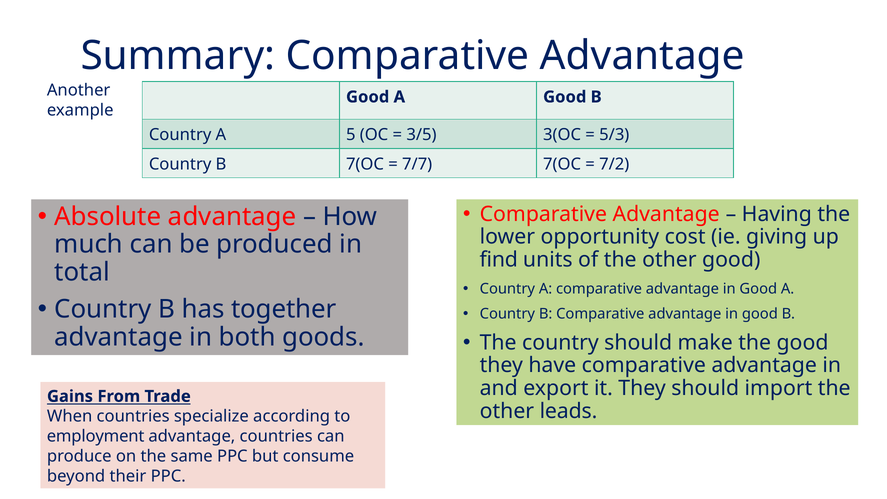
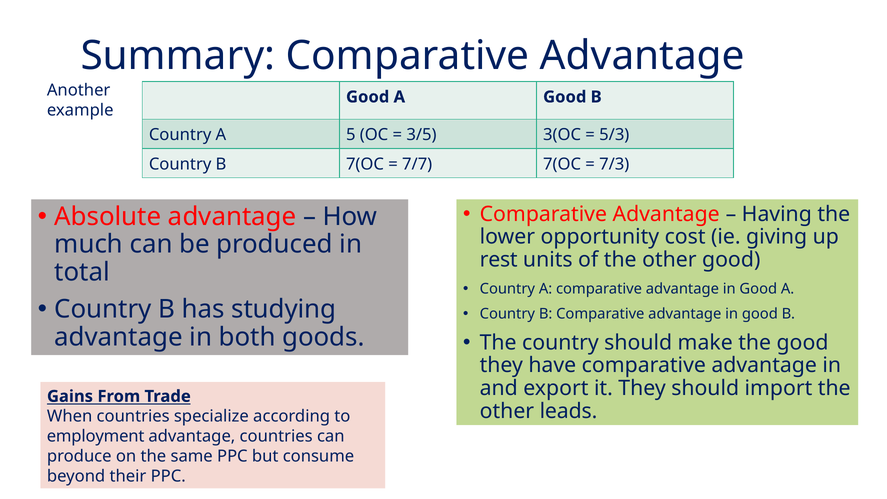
7/2: 7/2 -> 7/3
find: find -> rest
together: together -> studying
